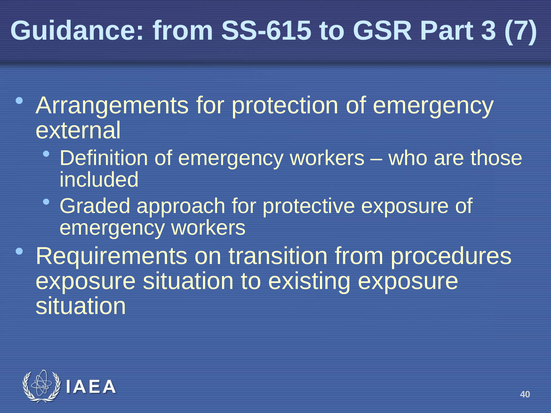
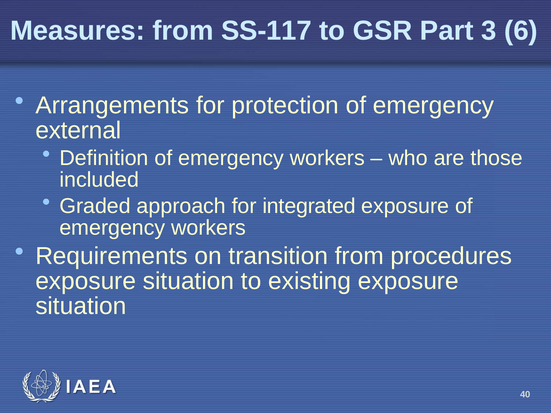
Guidance: Guidance -> Measures
SS-615: SS-615 -> SS-117
7: 7 -> 6
protective: protective -> integrated
